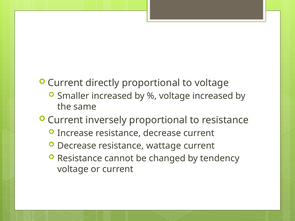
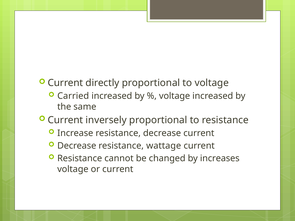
Smaller: Smaller -> Carried
tendency: tendency -> increases
